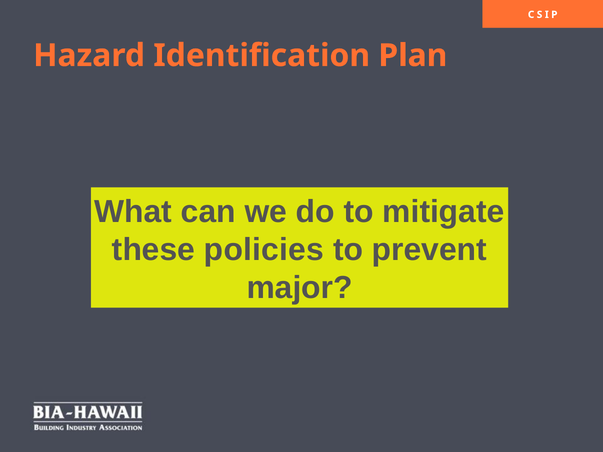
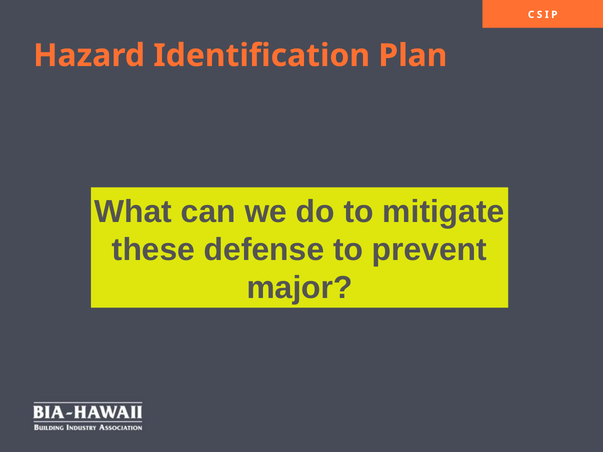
policies: policies -> defense
